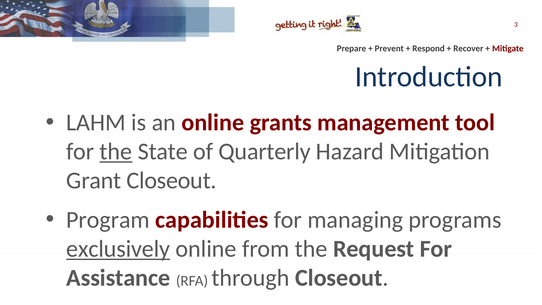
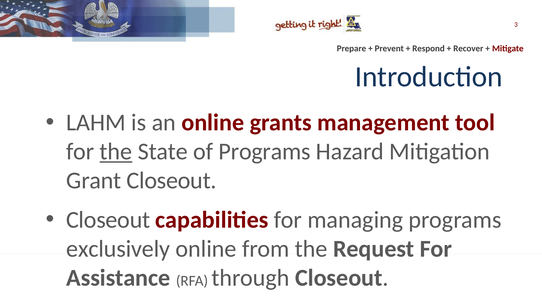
of Quarterly: Quarterly -> Programs
Program at (108, 220): Program -> Closeout
exclusively underline: present -> none
